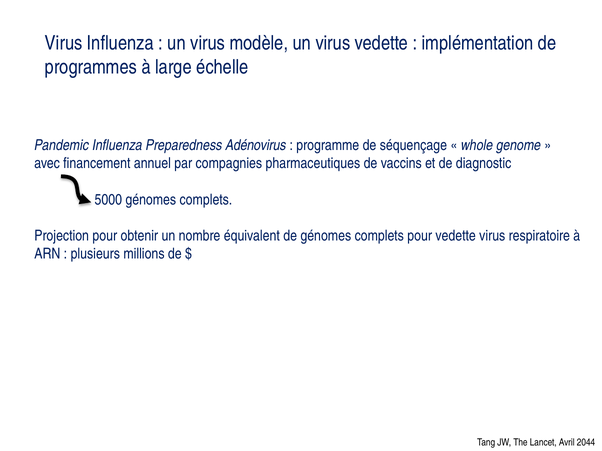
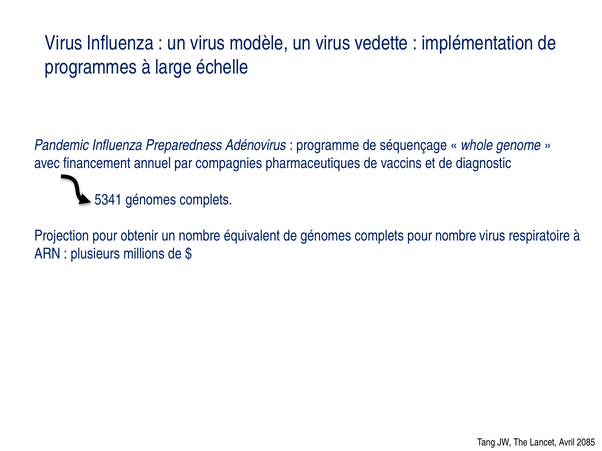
5000: 5000 -> 5341
pour vedette: vedette -> nombre
2044: 2044 -> 2085
